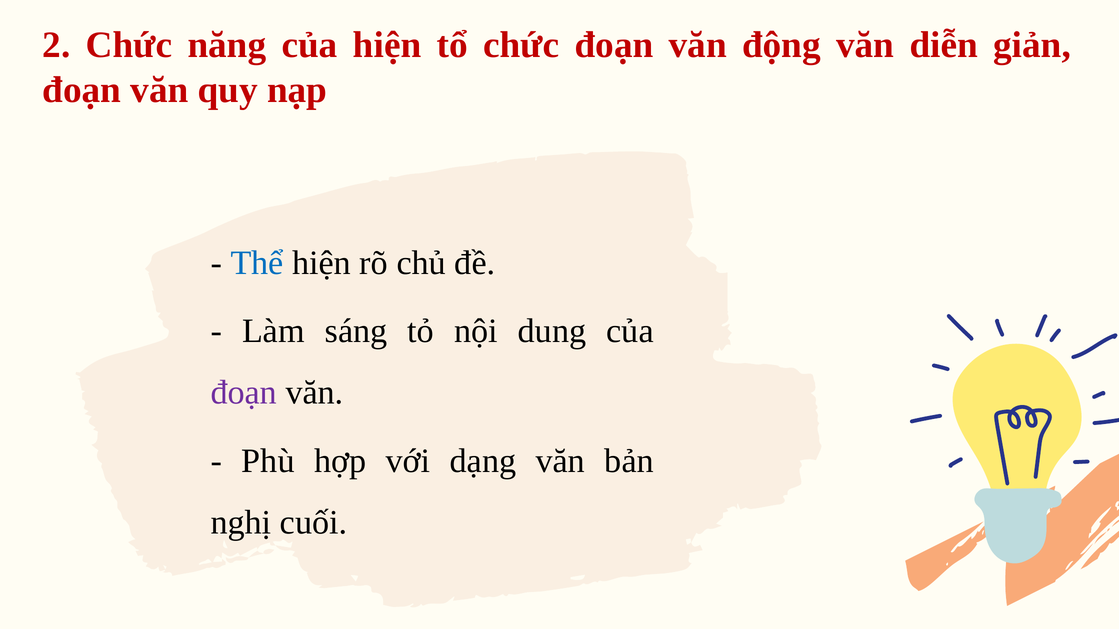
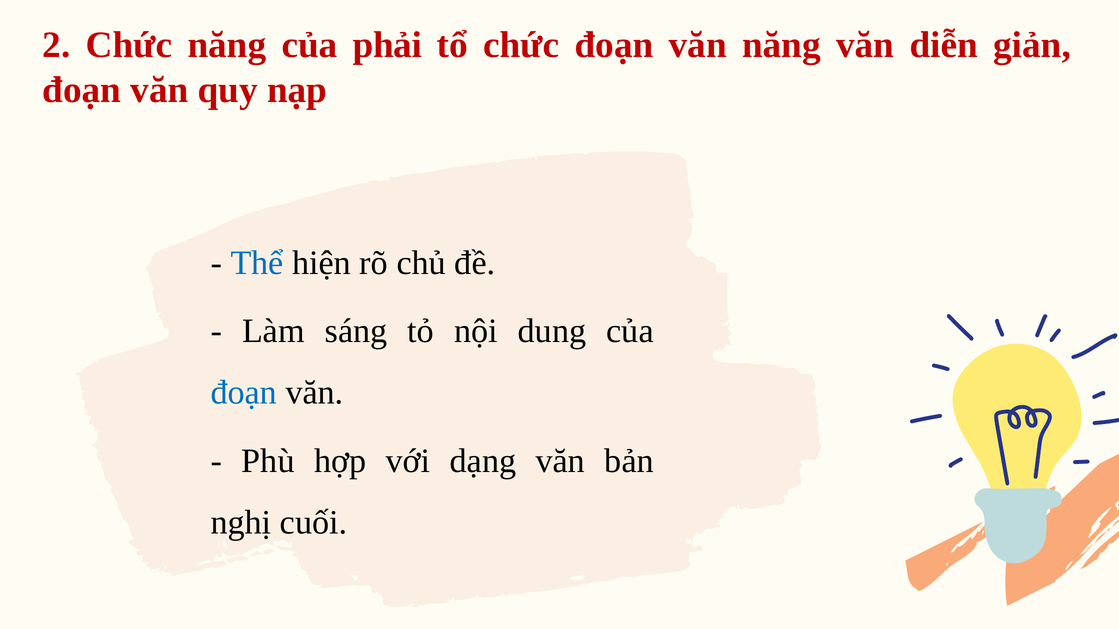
của hiện: hiện -> phải
văn động: động -> năng
đoạn at (244, 393) colour: purple -> blue
